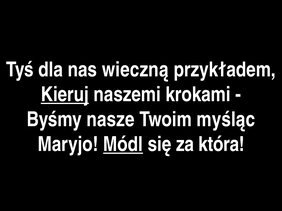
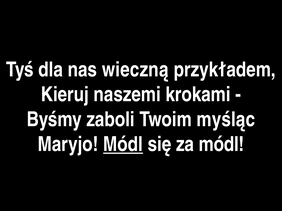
Kieruj underline: present -> none
nasze: nasze -> zaboli
za która: która -> módl
